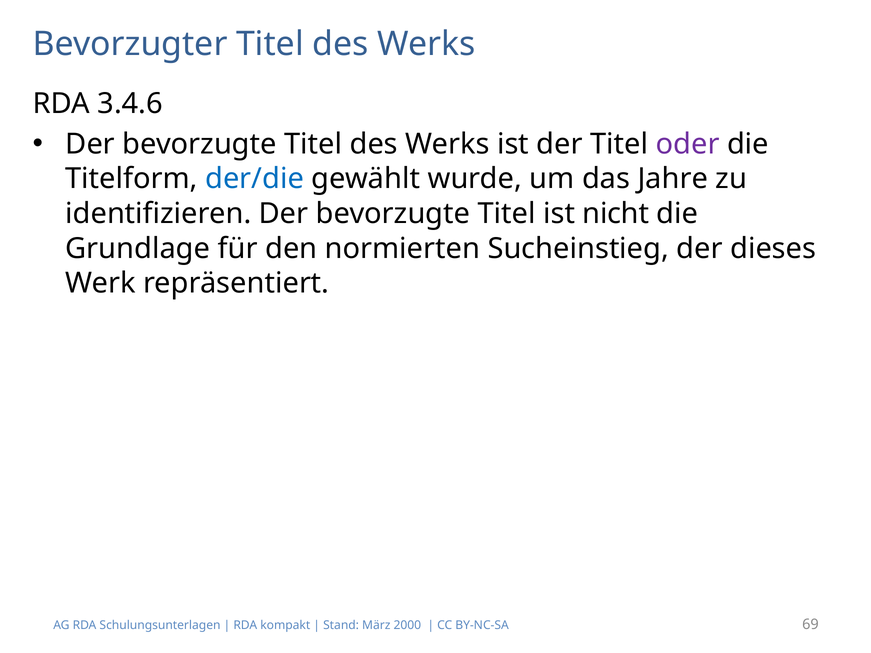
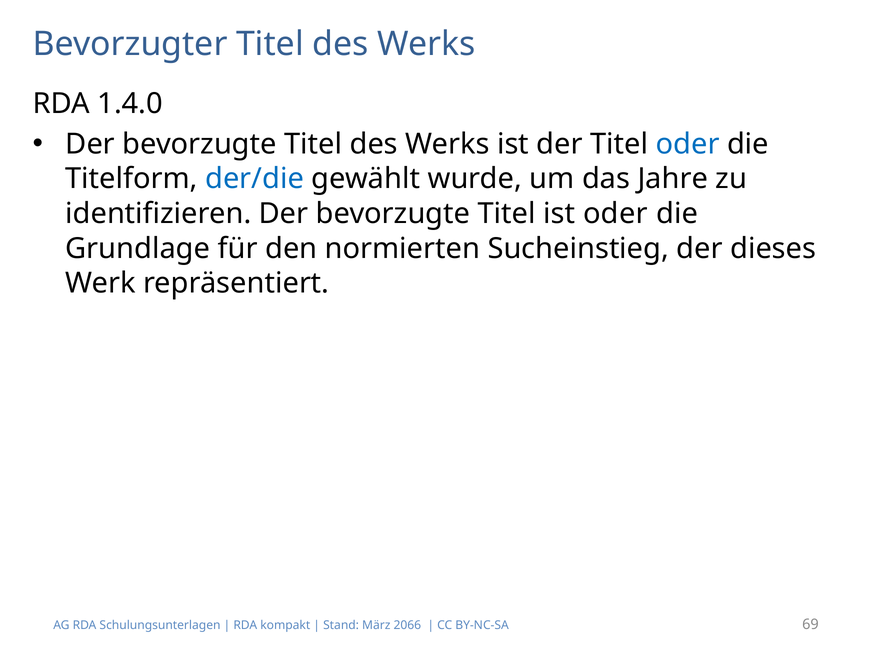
3.4.6: 3.4.6 -> 1.4.0
oder at (688, 144) colour: purple -> blue
ist nicht: nicht -> oder
2000: 2000 -> 2066
